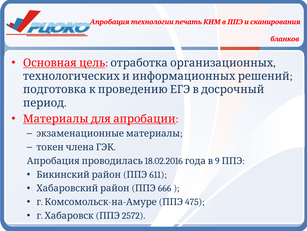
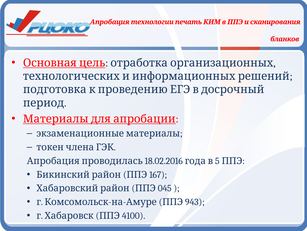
9: 9 -> 5
611: 611 -> 167
666: 666 -> 045
475: 475 -> 943
2572: 2572 -> 4100
